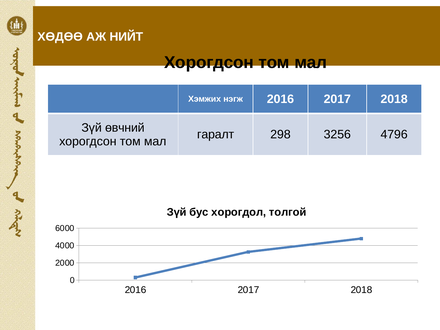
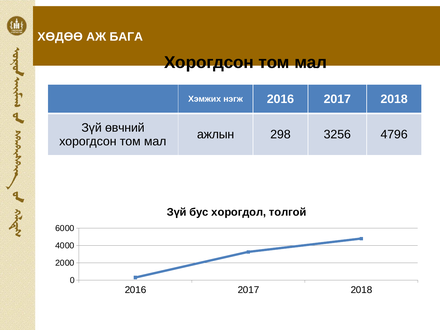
НИЙТ: НИЙТ -> БАГА
гаралт: гаралт -> ажлын
